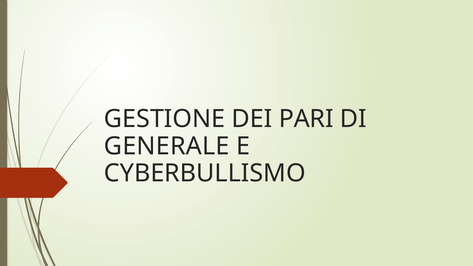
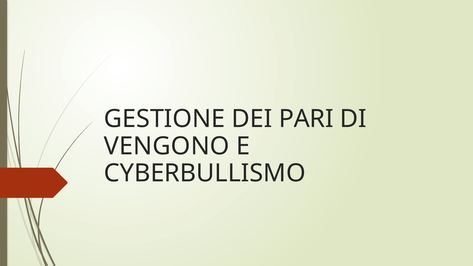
GENERALE: GENERALE -> VENGONO
